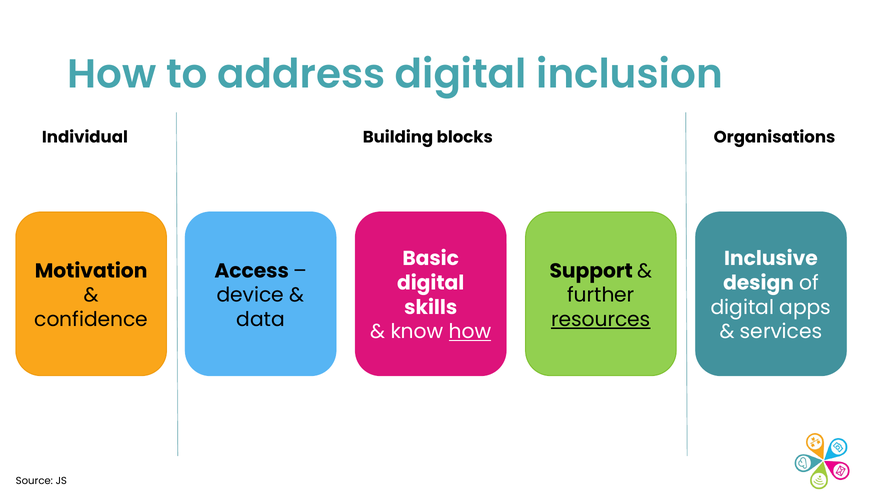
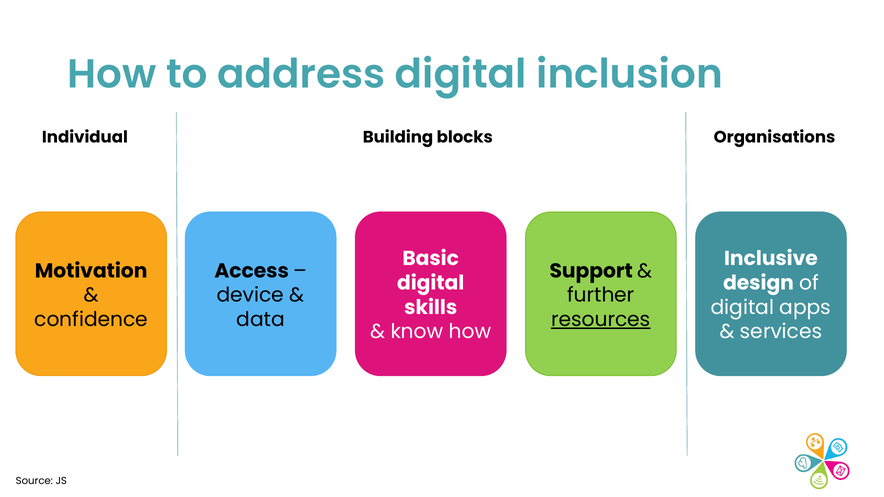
how at (470, 332) underline: present -> none
